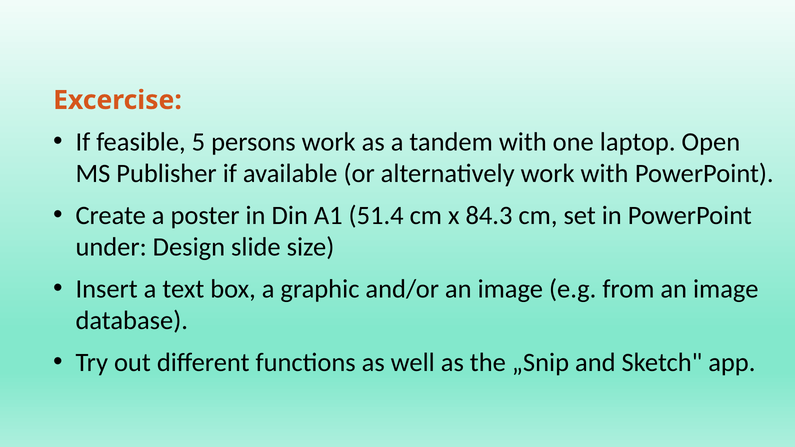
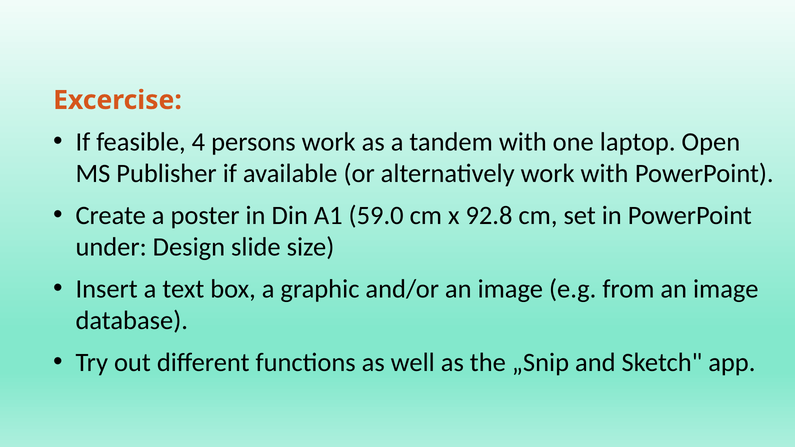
5: 5 -> 4
51.4: 51.4 -> 59.0
84.3: 84.3 -> 92.8
